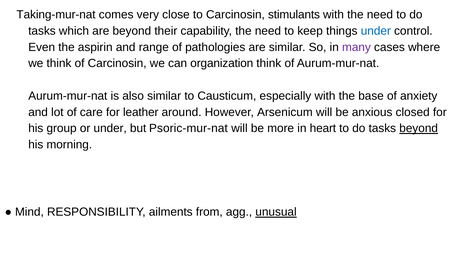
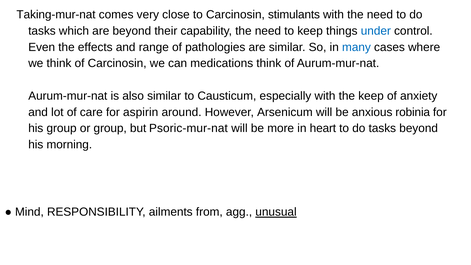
aspirin: aspirin -> effects
many colour: purple -> blue
organization: organization -> medications
the base: base -> keep
leather: leather -> aspirin
closed: closed -> robinia
or under: under -> group
beyond at (419, 128) underline: present -> none
